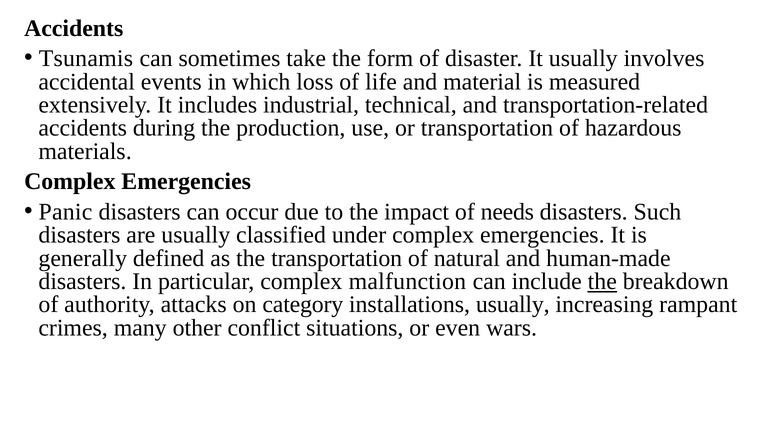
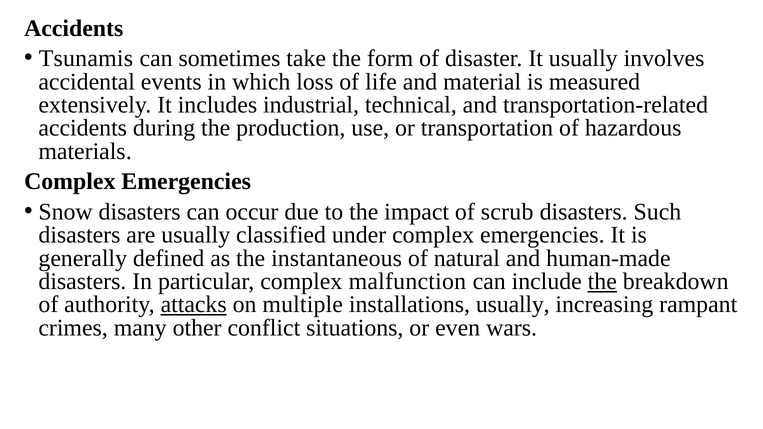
Panic: Panic -> Snow
needs: needs -> scrub
the transportation: transportation -> instantaneous
attacks underline: none -> present
category: category -> multiple
